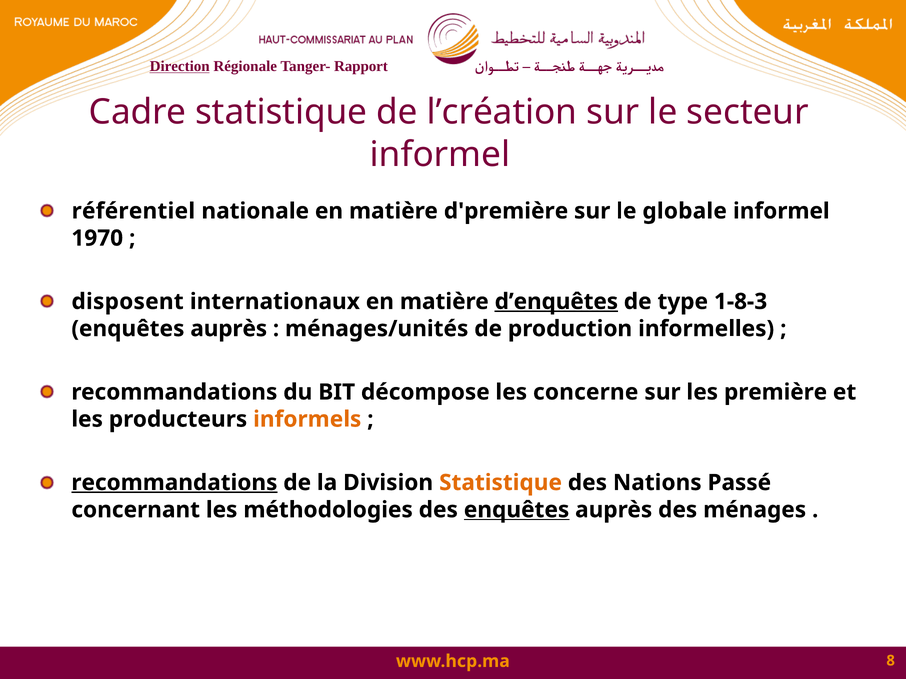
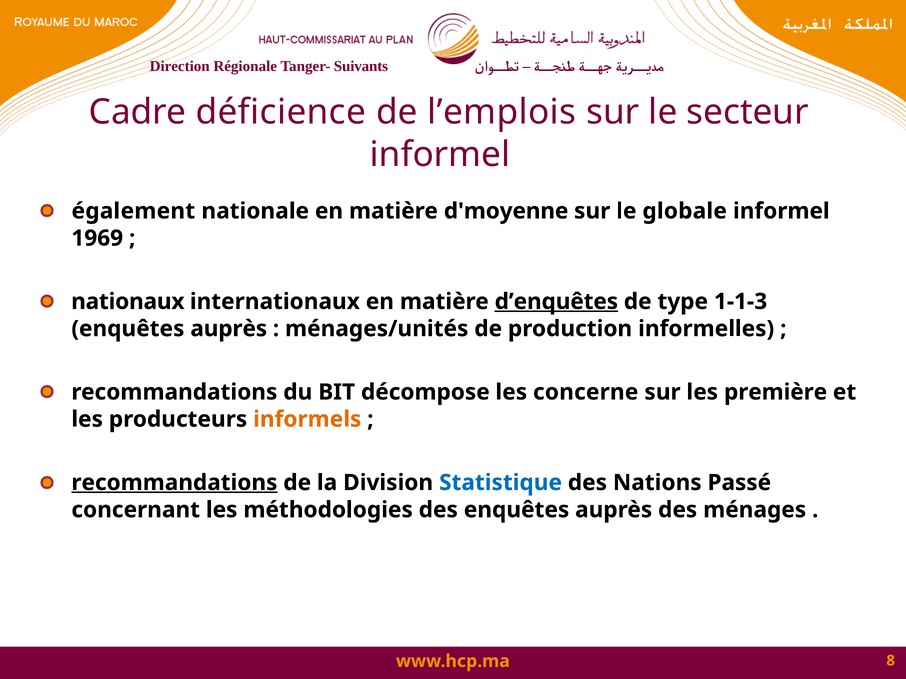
Direction underline: present -> none
Rapport: Rapport -> Suivants
Cadre statistique: statistique -> déficience
l’création: l’création -> l’emplois
référentiel: référentiel -> également
d'première: d'première -> d'moyenne
1970: 1970 -> 1969
disposent: disposent -> nationaux
1-8-3: 1-8-3 -> 1-1-3
Statistique at (501, 483) colour: orange -> blue
enquêtes at (517, 510) underline: present -> none
